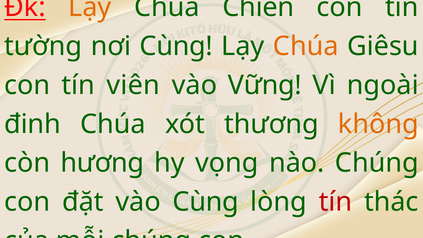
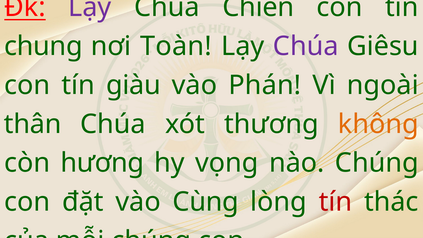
Lạy at (90, 7) colour: orange -> purple
tường: tường -> chung
nơi Cùng: Cùng -> Toàn
Chúa at (306, 46) colour: orange -> purple
viên: viên -> giàu
Vững: Vững -> Phán
đinh: đinh -> thân
